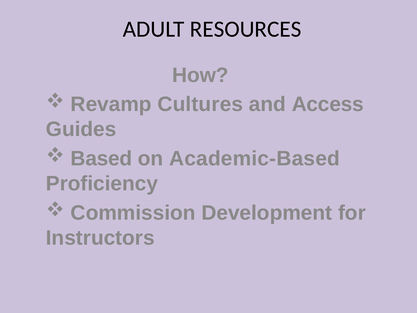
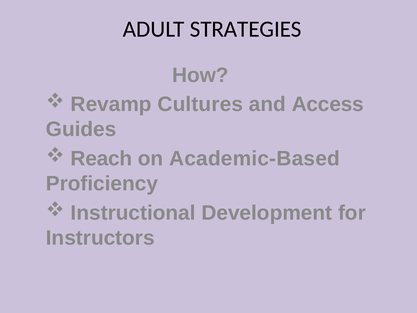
RESOURCES: RESOURCES -> STRATEGIES
Based: Based -> Reach
Commission: Commission -> Instructional
